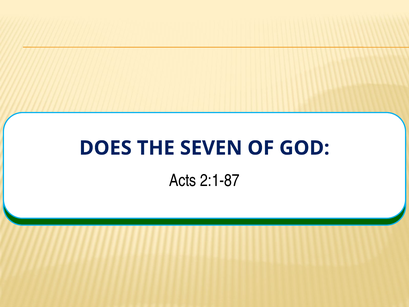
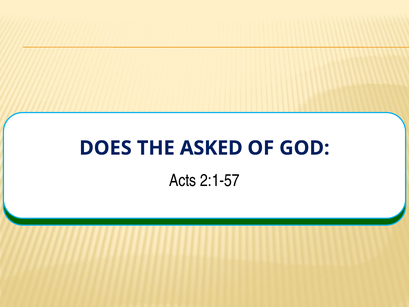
SEVEN: SEVEN -> ASKED
2:1-87: 2:1-87 -> 2:1-57
